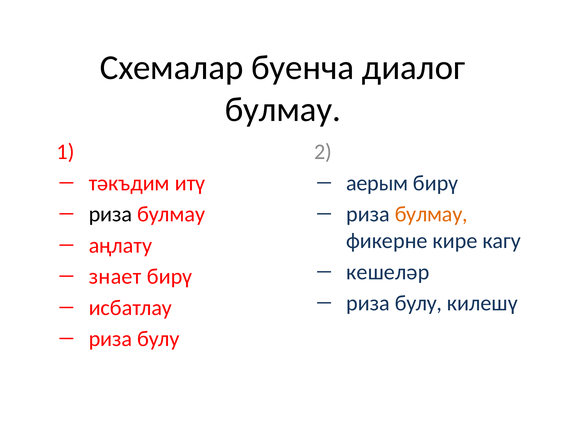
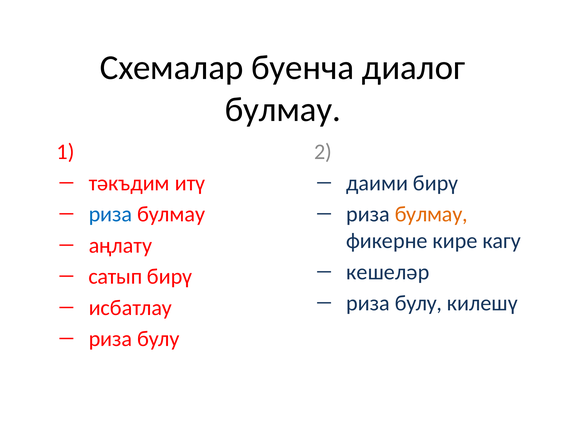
аерым: аерым -> даими
риза at (110, 214) colour: black -> blue
знает: знает -> сатып
